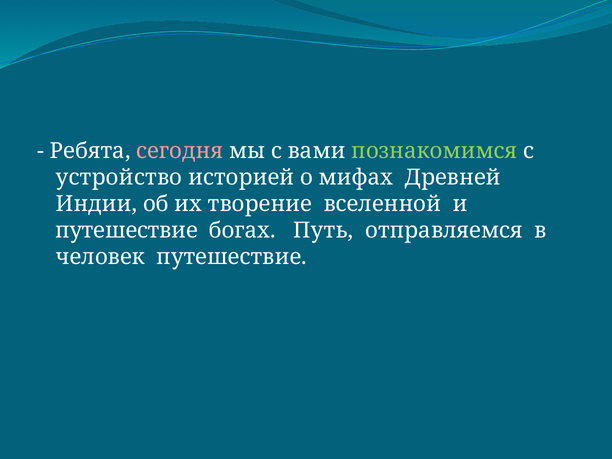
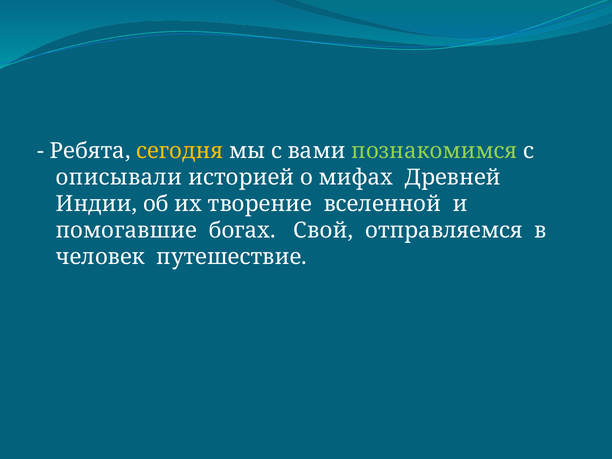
сегодня colour: pink -> yellow
устройство: устройство -> описывали
путешествие at (127, 230): путешествие -> помогавшие
Путь: Путь -> Свой
